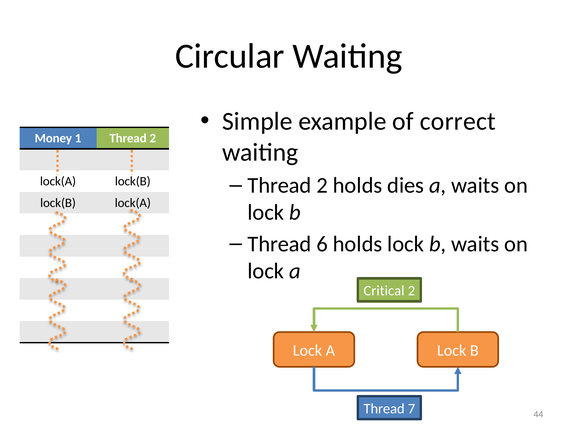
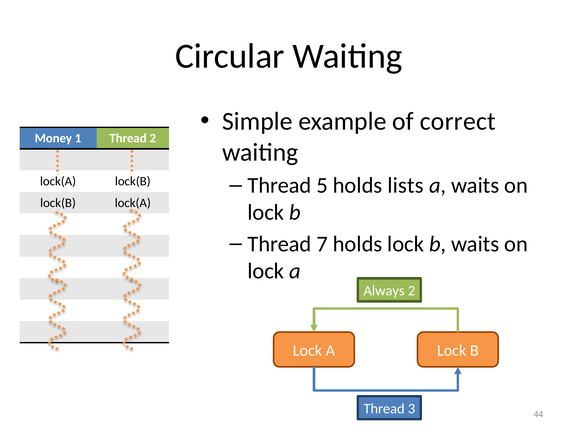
2 at (322, 185): 2 -> 5
dies: dies -> lists
6: 6 -> 7
Critical: Critical -> Always
7: 7 -> 3
